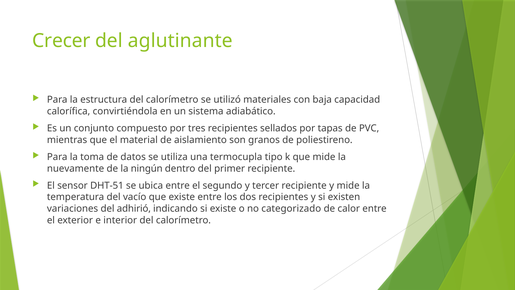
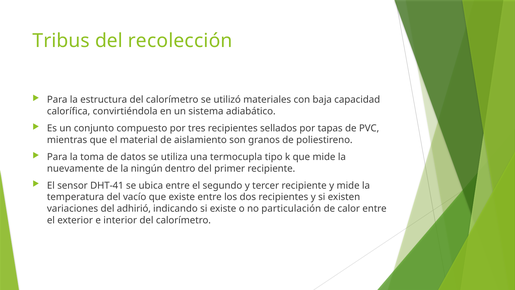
Crecer: Crecer -> Tribus
aglutinante: aglutinante -> recolección
DHT-51: DHT-51 -> DHT-41
categorizado: categorizado -> particulación
